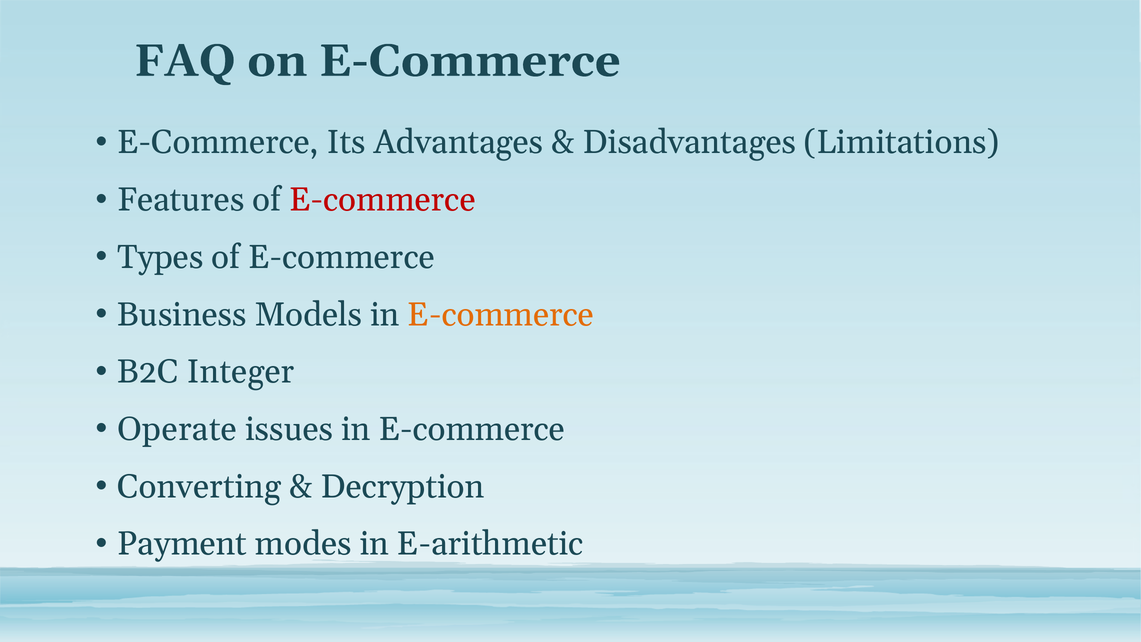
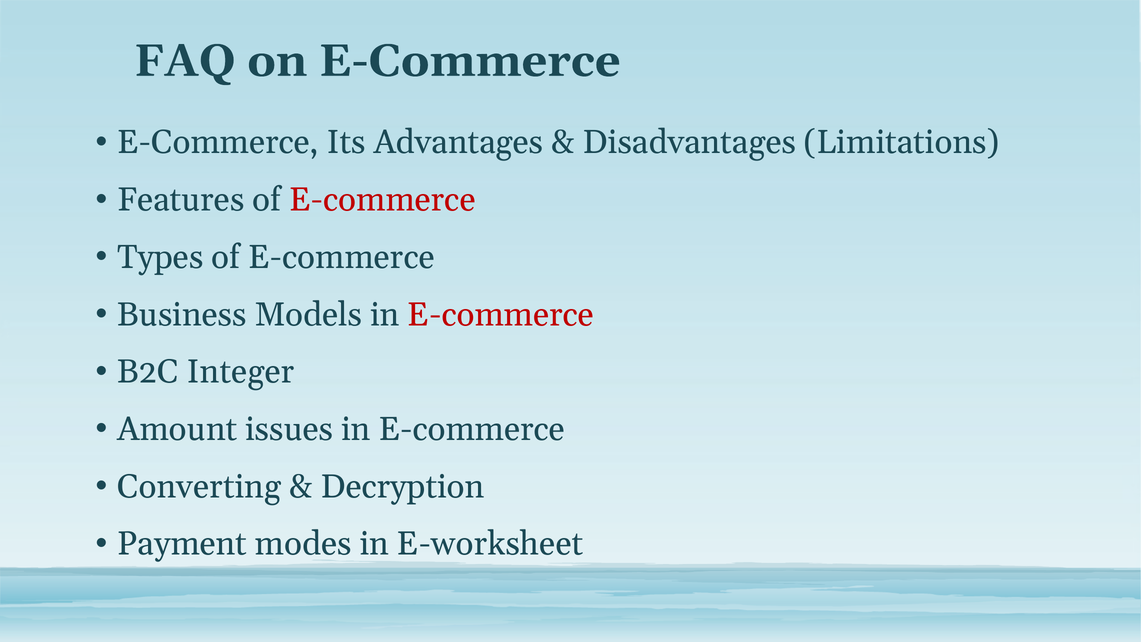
E-commerce at (501, 314) colour: orange -> red
Operate: Operate -> Amount
E-arithmetic: E-arithmetic -> E-worksheet
